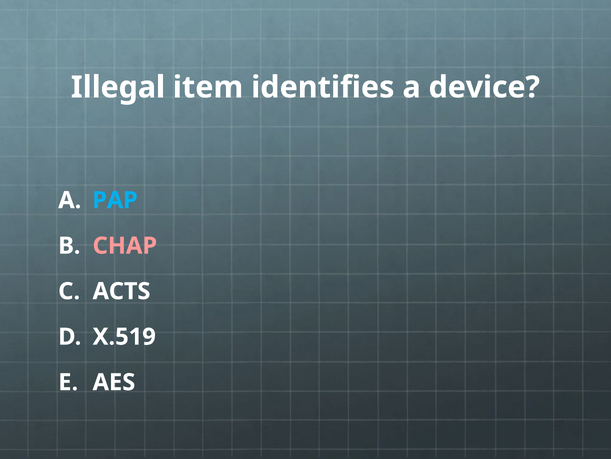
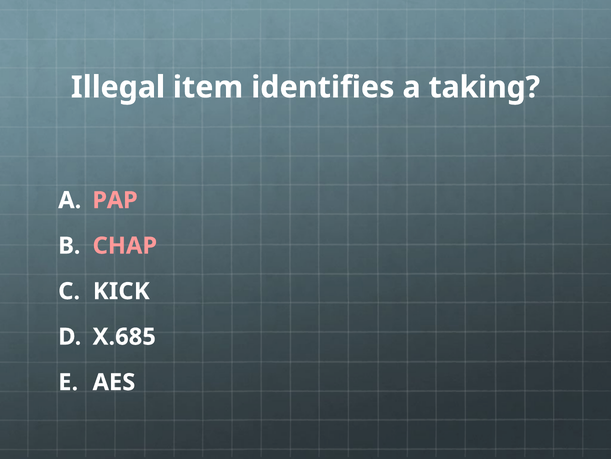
device: device -> taking
PAP colour: light blue -> pink
ACTS: ACTS -> KICK
X.519: X.519 -> X.685
